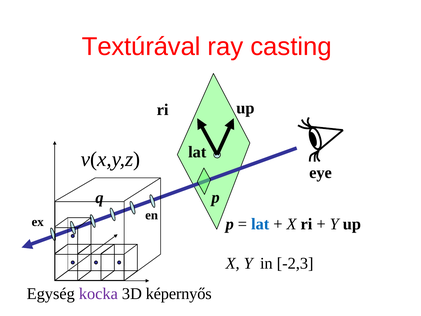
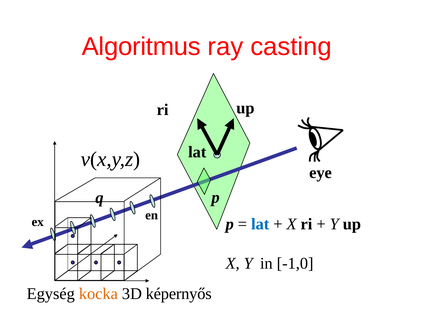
Textúrával: Textúrával -> Algoritmus
-2,3: -2,3 -> -1,0
kocka colour: purple -> orange
